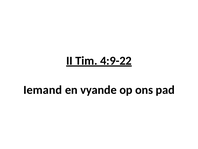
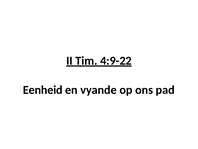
Iemand: Iemand -> Eenheid
